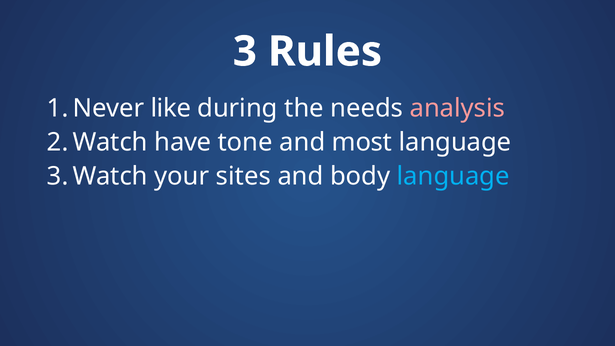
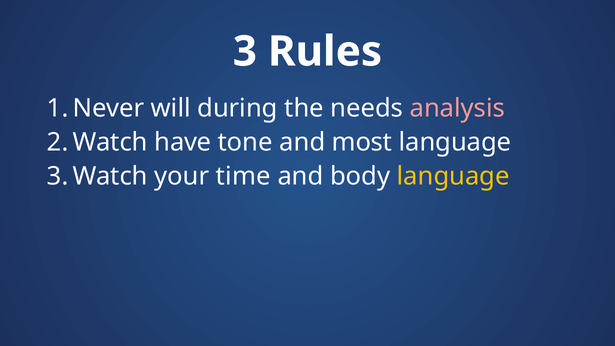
like: like -> will
sites: sites -> time
language at (453, 176) colour: light blue -> yellow
